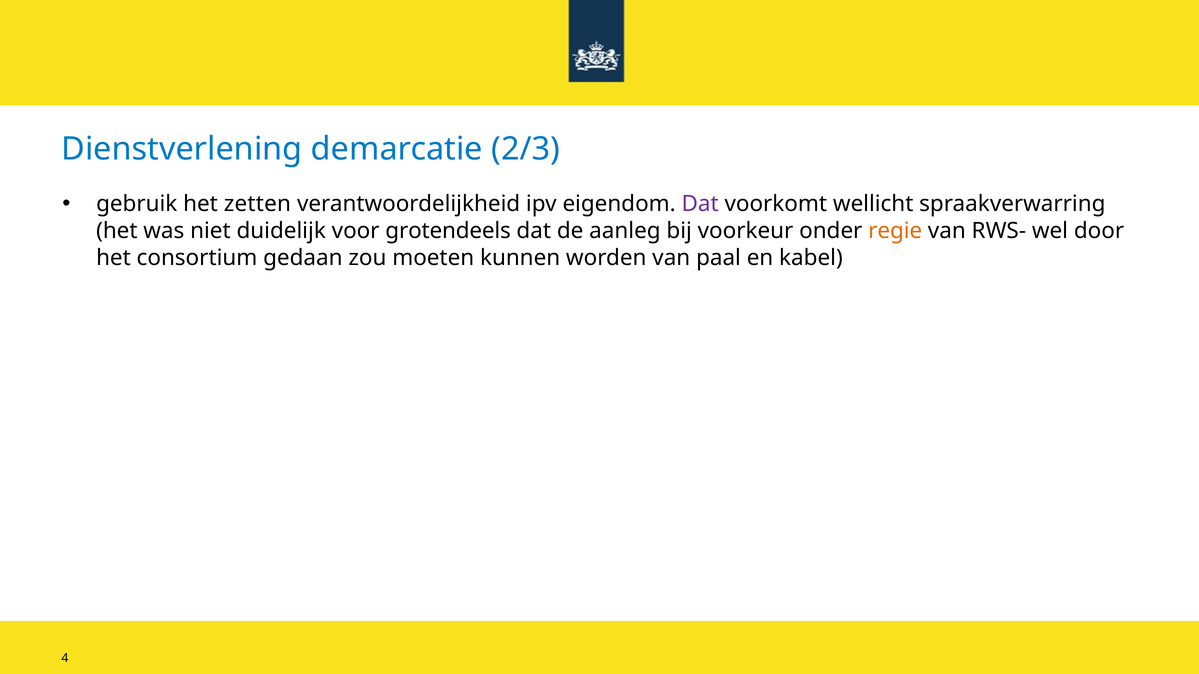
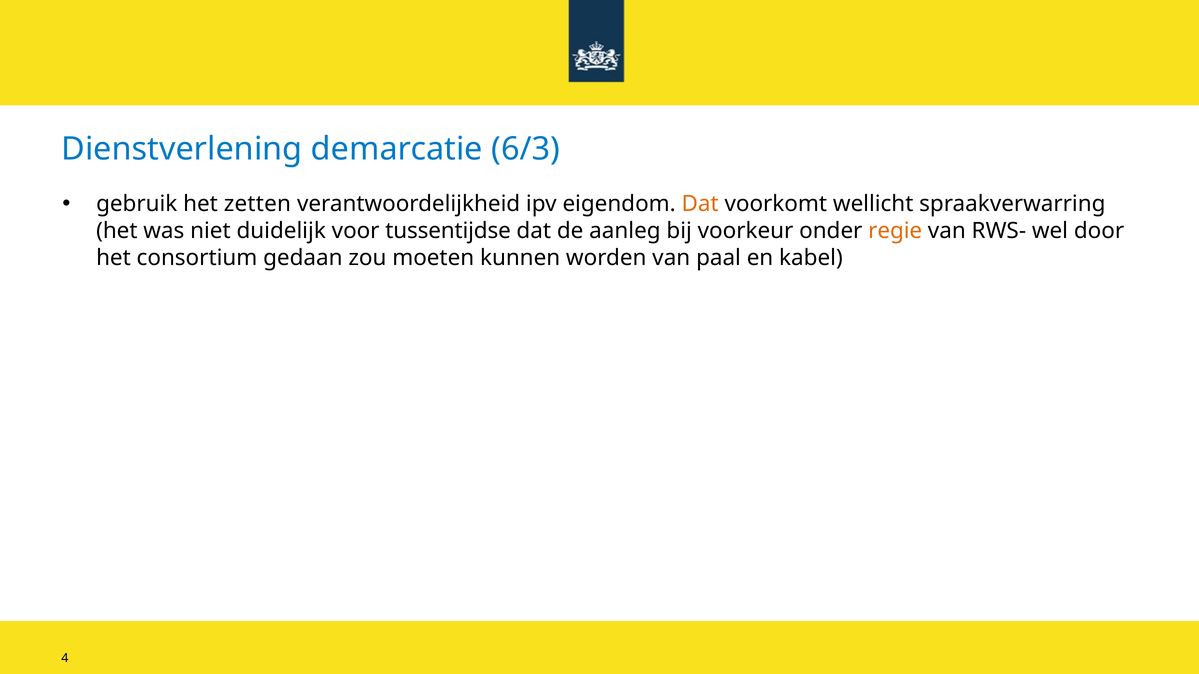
2/3: 2/3 -> 6/3
Dat at (700, 204) colour: purple -> orange
grotendeels: grotendeels -> tussentijdse
